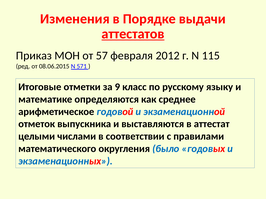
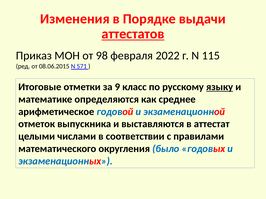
57: 57 -> 98
2012: 2012 -> 2022
языку underline: none -> present
